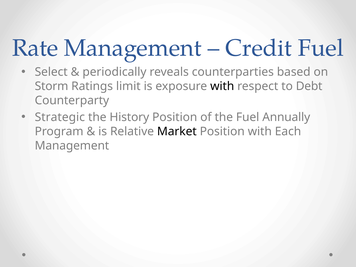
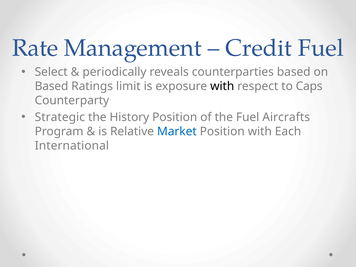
Storm at (52, 86): Storm -> Based
Debt: Debt -> Caps
Annually: Annually -> Aircrafts
Market colour: black -> blue
Management at (72, 146): Management -> International
